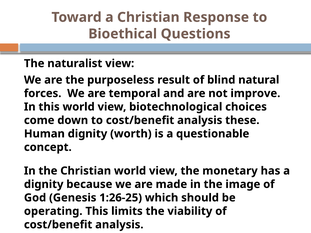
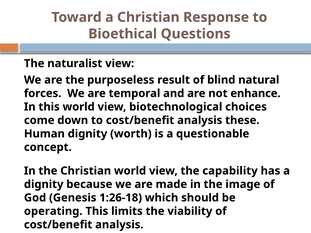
improve: improve -> enhance
monetary: monetary -> capability
1:26-25: 1:26-25 -> 1:26-18
